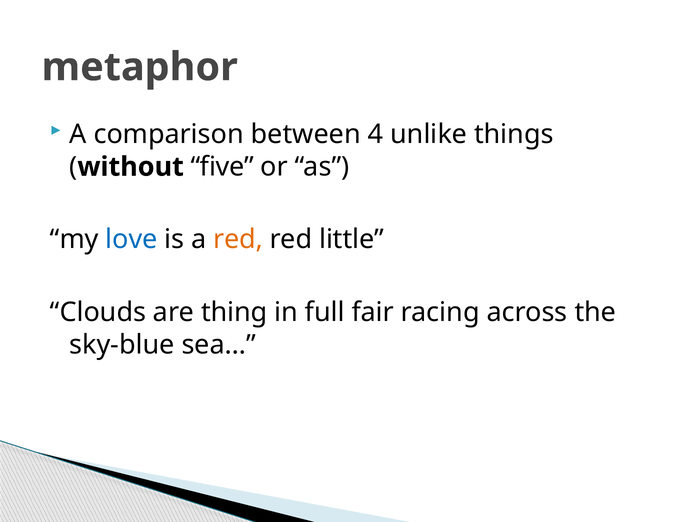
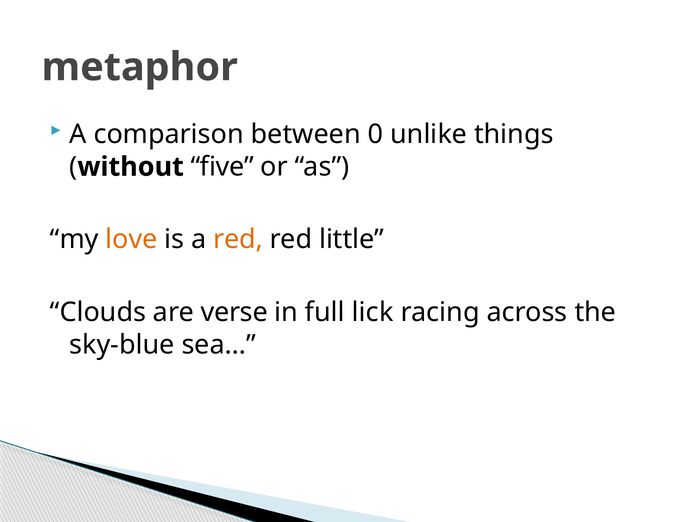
4: 4 -> 0
love colour: blue -> orange
thing: thing -> verse
fair: fair -> lick
